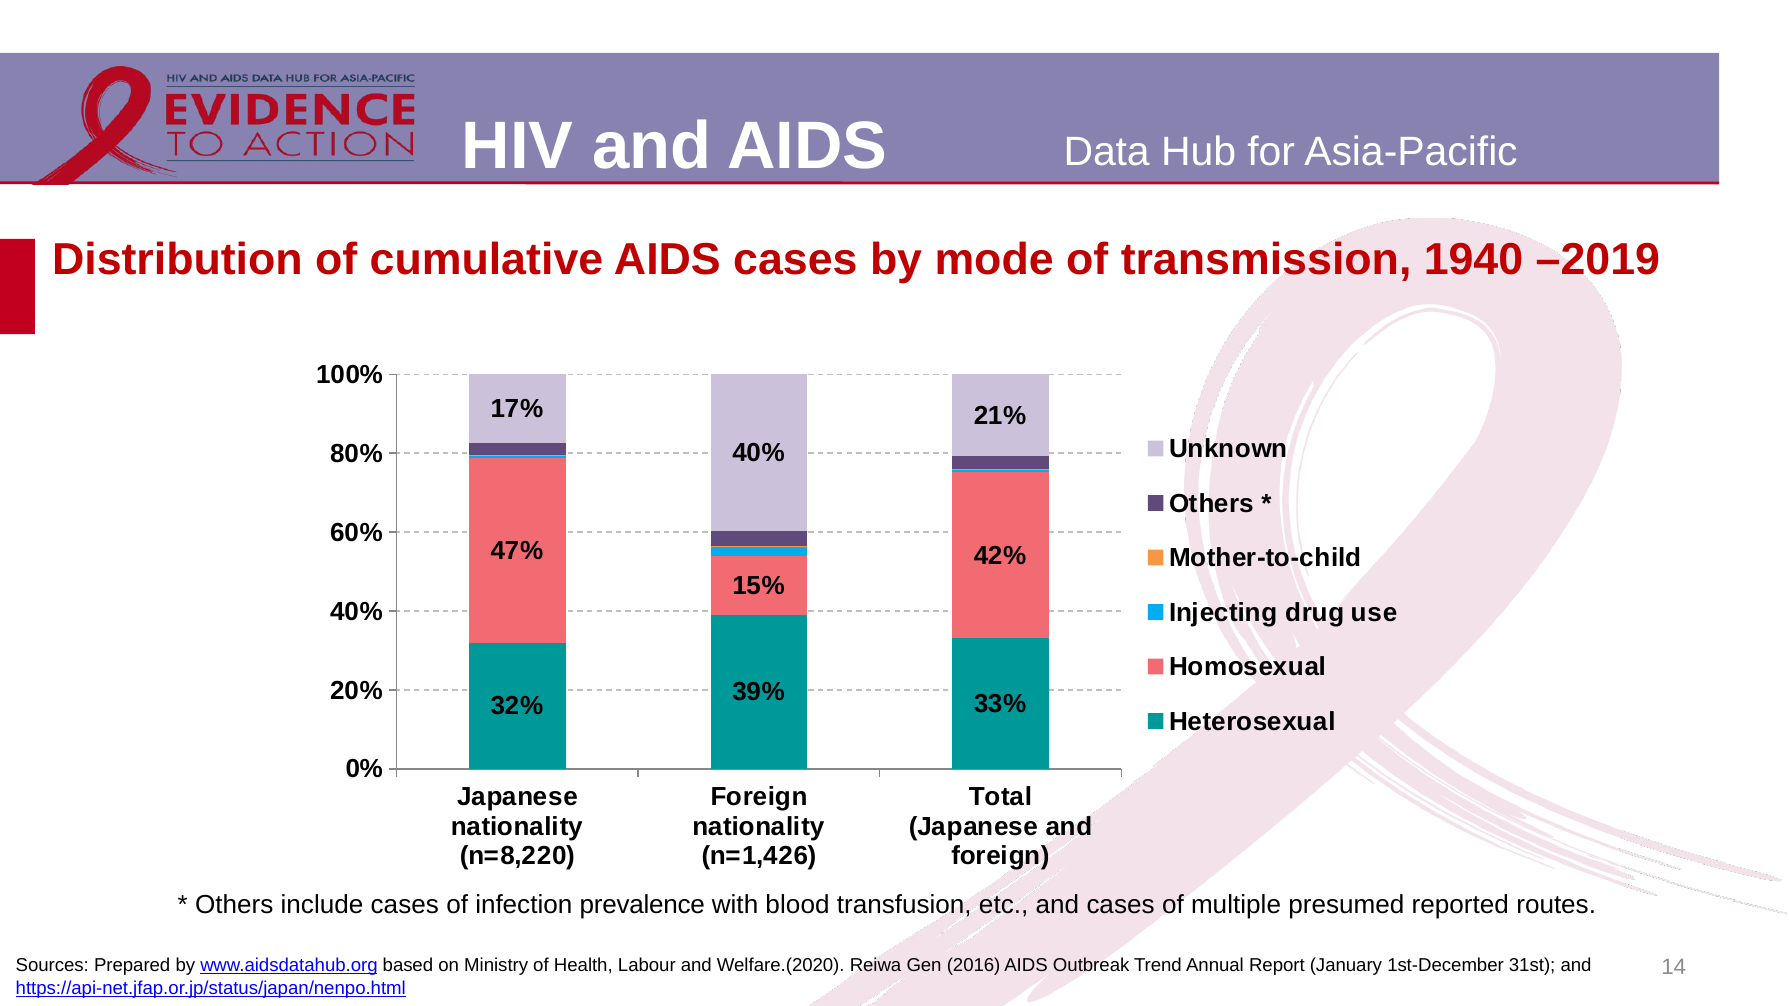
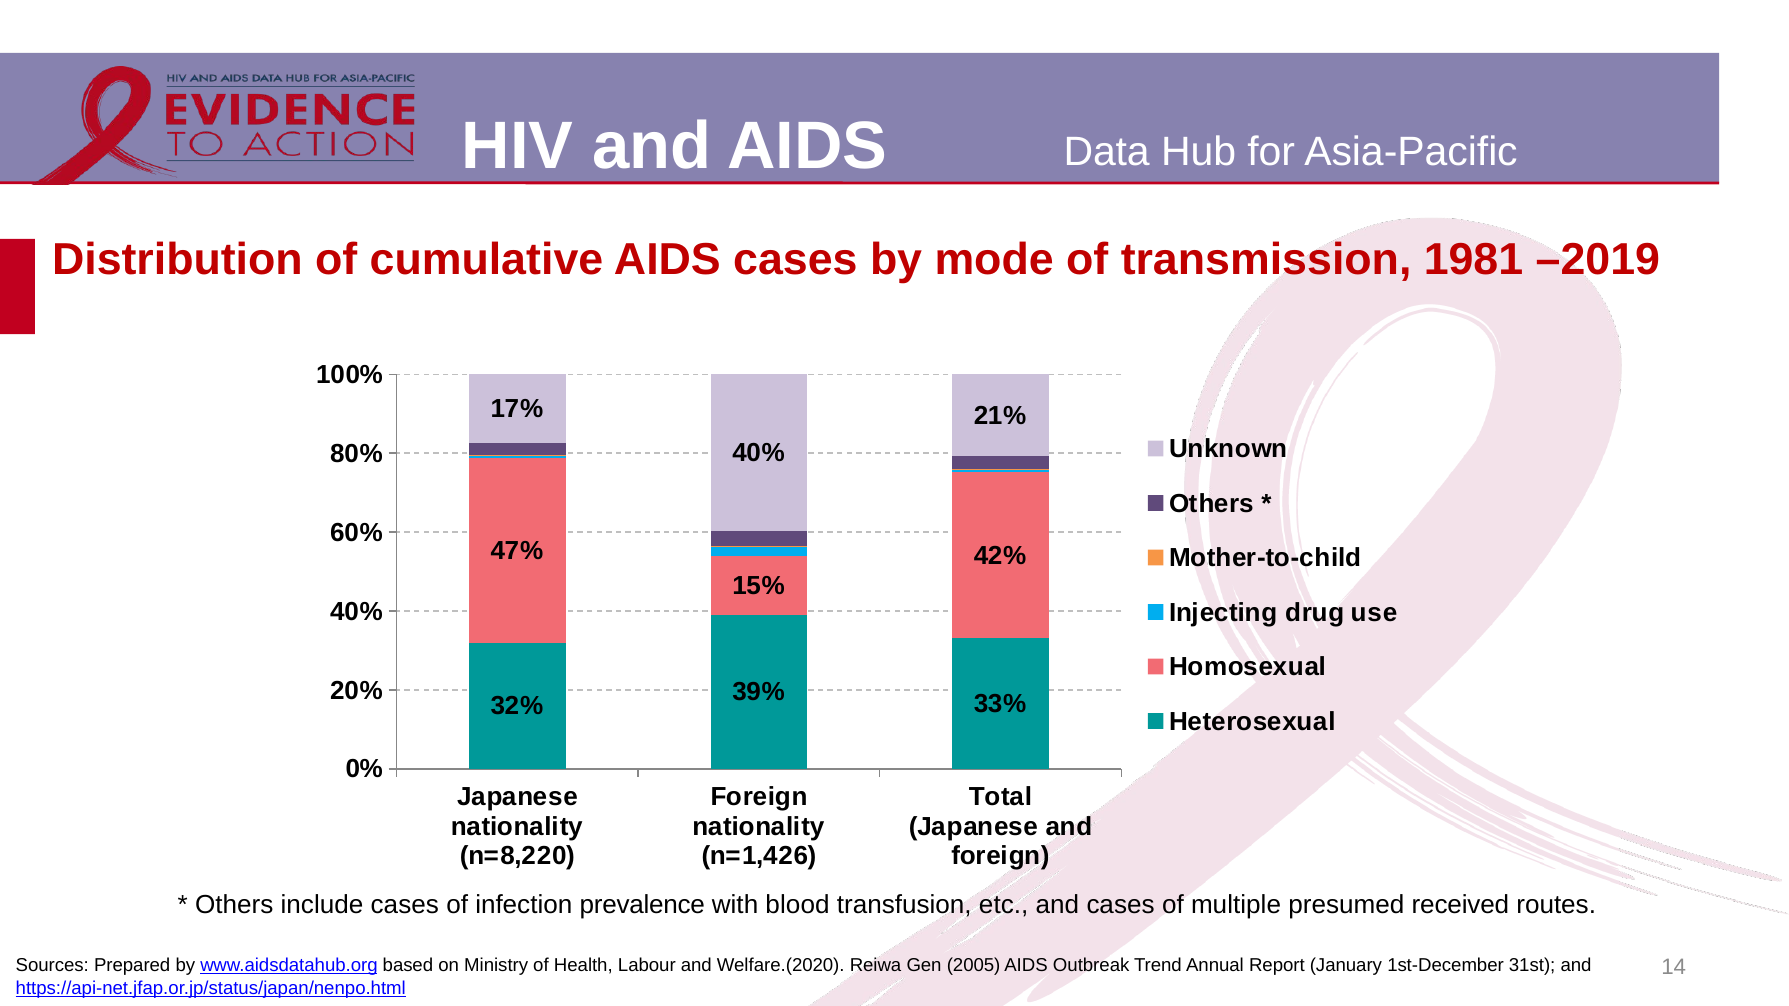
1940: 1940 -> 1981
reported: reported -> received
2016: 2016 -> 2005
